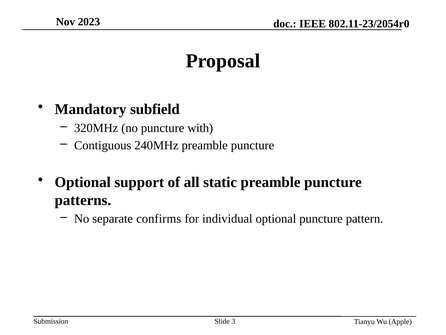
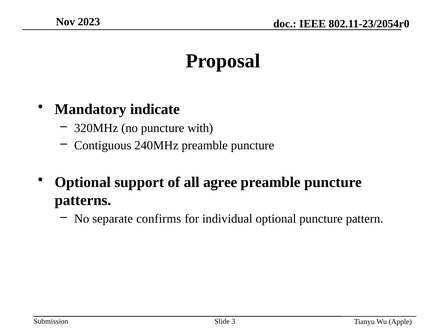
subfield: subfield -> indicate
static: static -> agree
